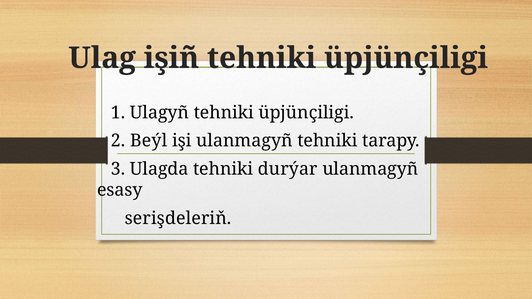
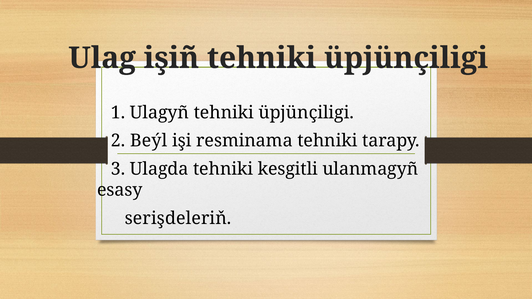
işi ulanmagyñ: ulanmagyñ -> resminama
durýar: durýar -> kesgitli
